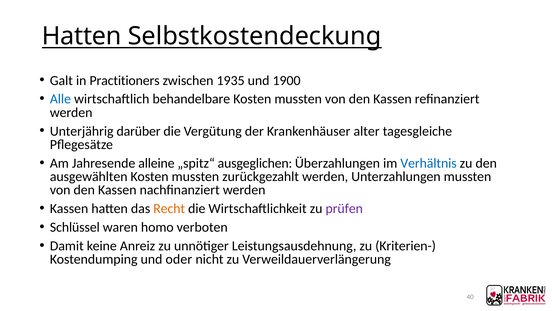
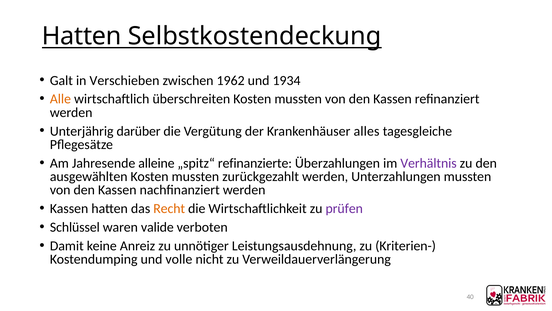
Practitioners: Practitioners -> Verschieben
1935: 1935 -> 1962
1900: 1900 -> 1934
Alle colour: blue -> orange
behandelbare: behandelbare -> überschreiten
alter: alter -> alles
ausgeglichen: ausgeglichen -> refinanzierte
Verhältnis colour: blue -> purple
homo: homo -> valide
oder: oder -> volle
